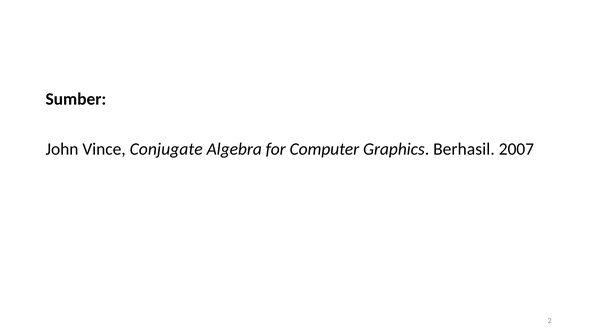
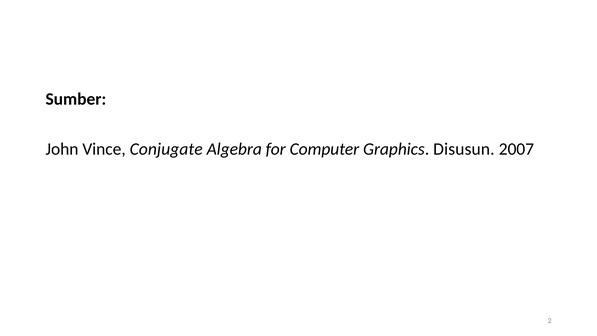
Berhasil: Berhasil -> Disusun
